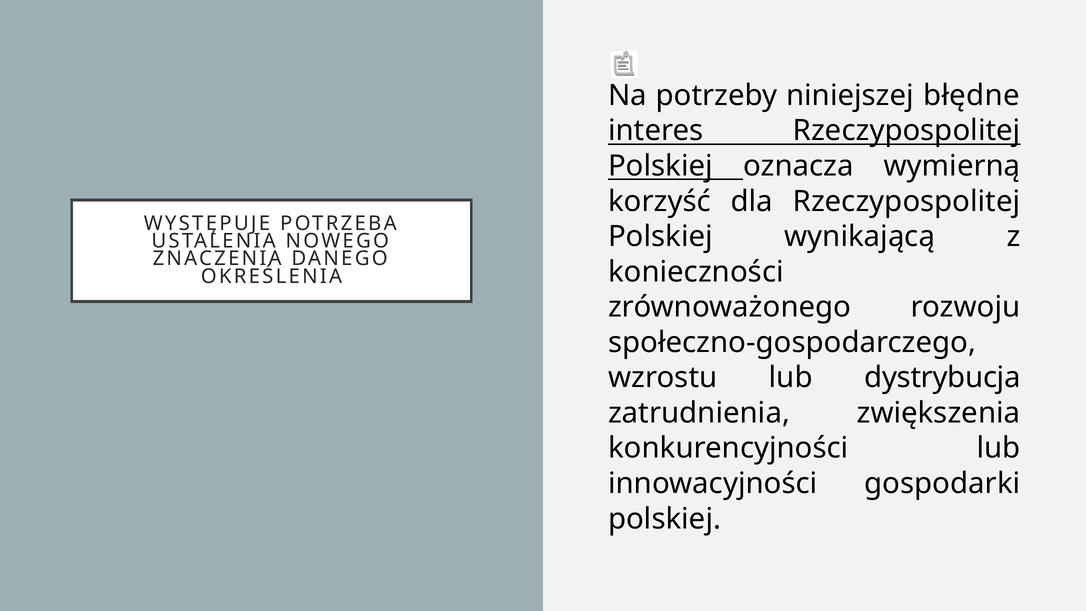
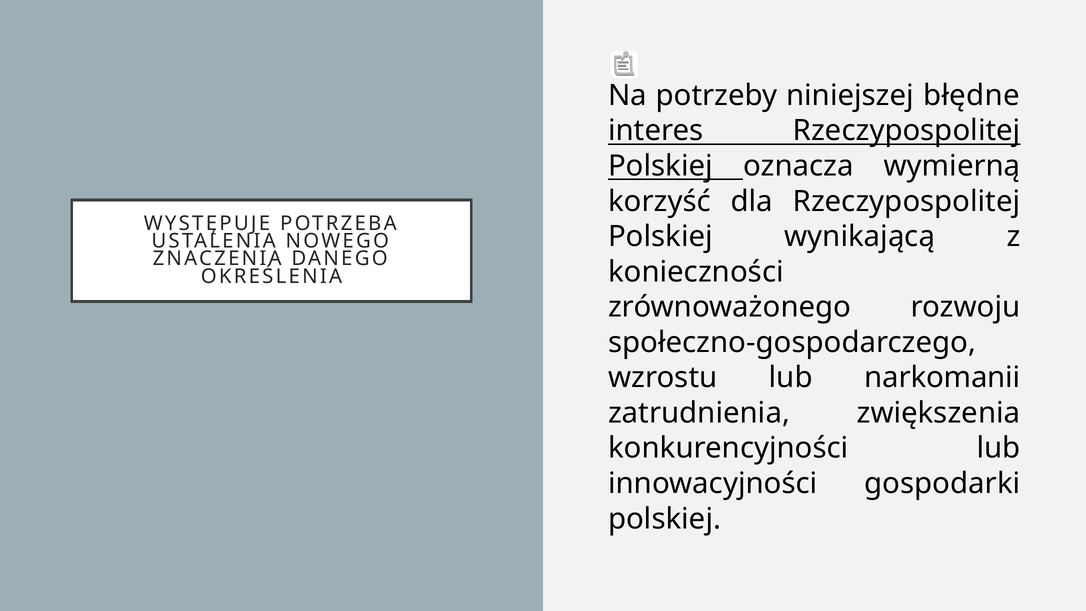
dystrybucja: dystrybucja -> narkomanii
